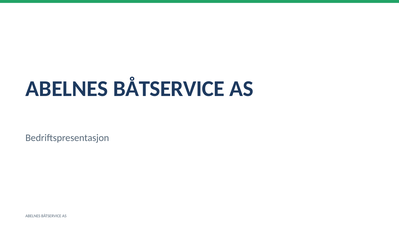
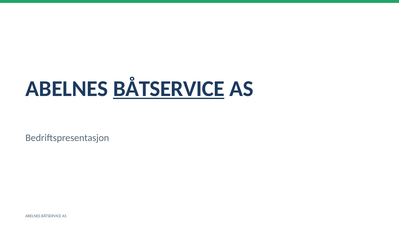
BÅTSERVICE at (169, 88) underline: none -> present
